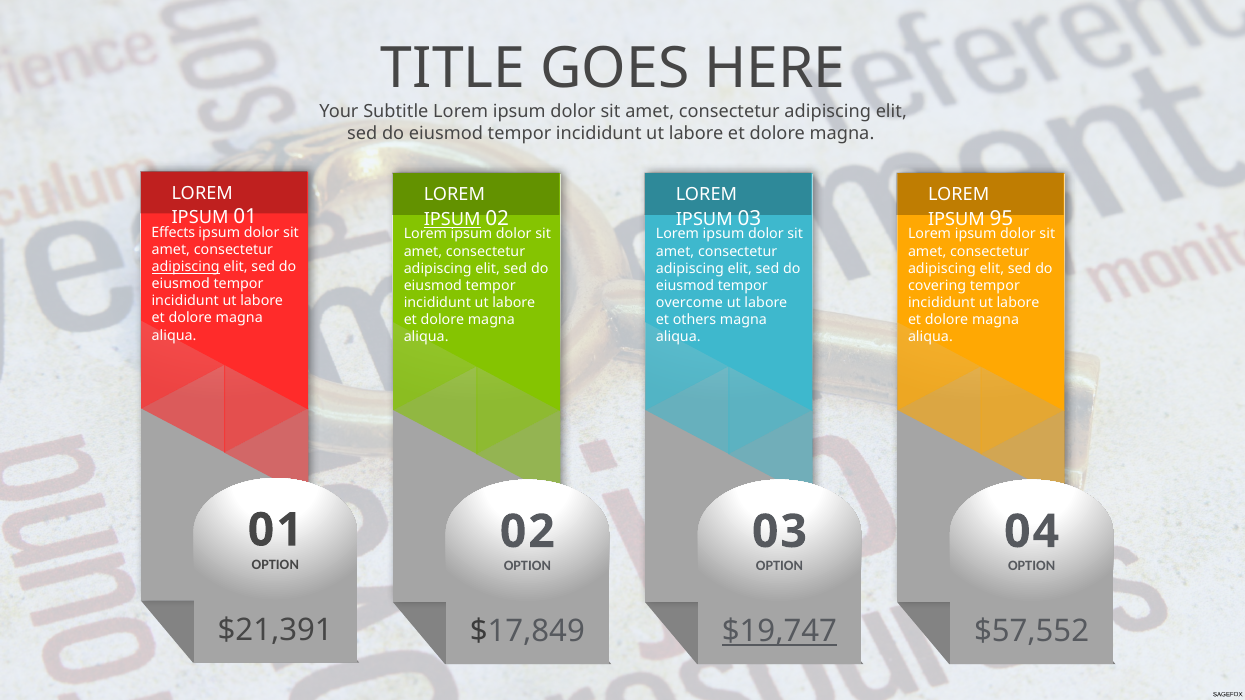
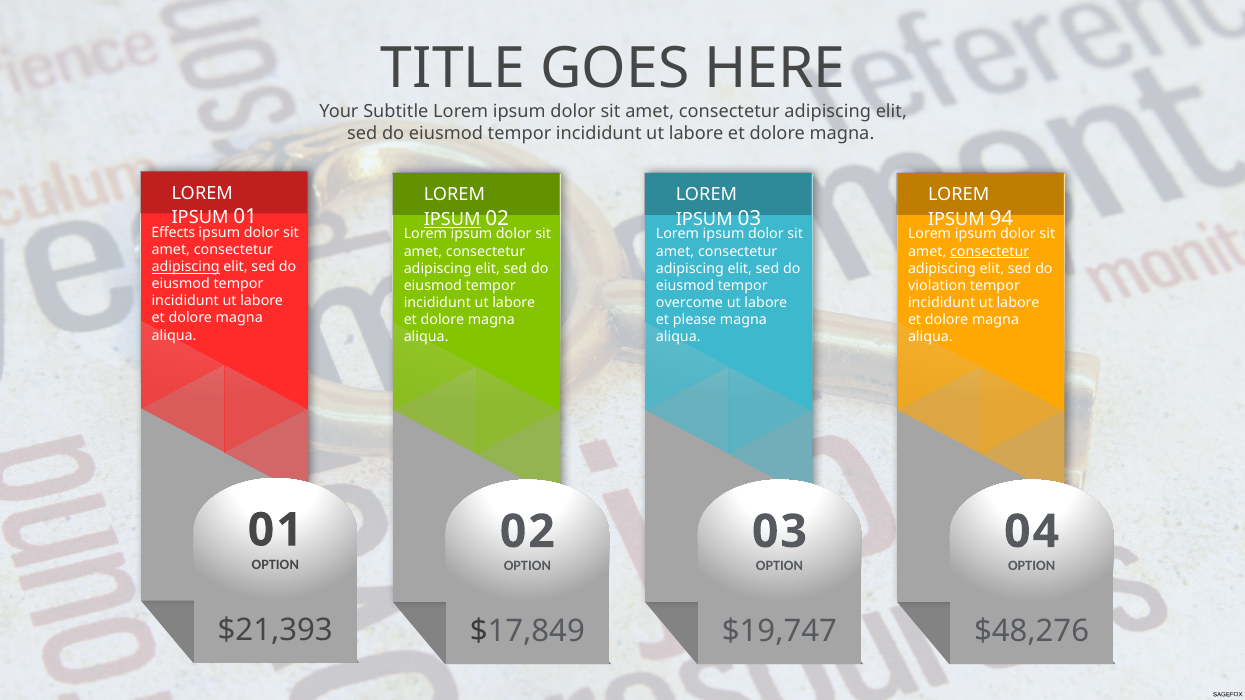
95: 95 -> 94
consectetur at (990, 251) underline: none -> present
covering: covering -> violation
others: others -> please
$21,391: $21,391 -> $21,393
$19,747 underline: present -> none
$57,552: $57,552 -> $48,276
